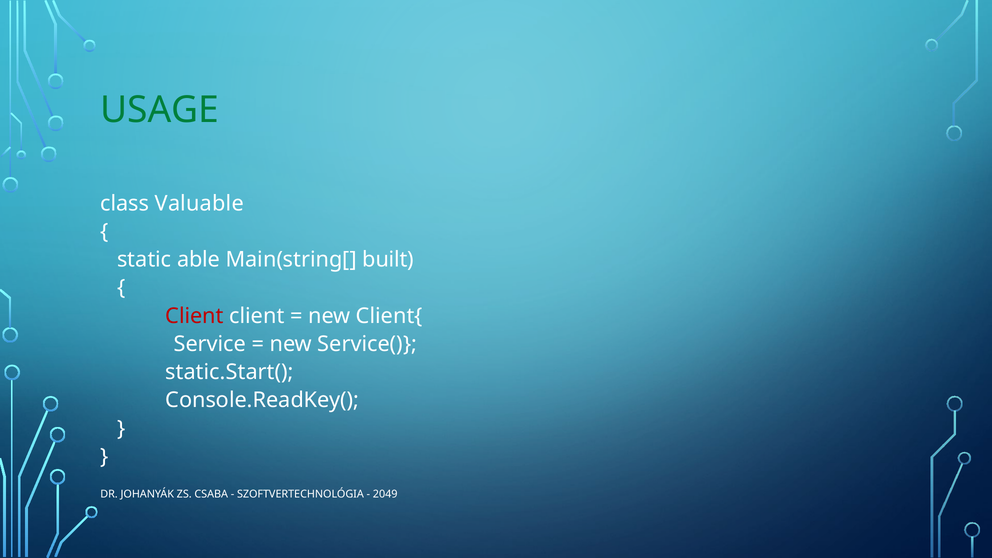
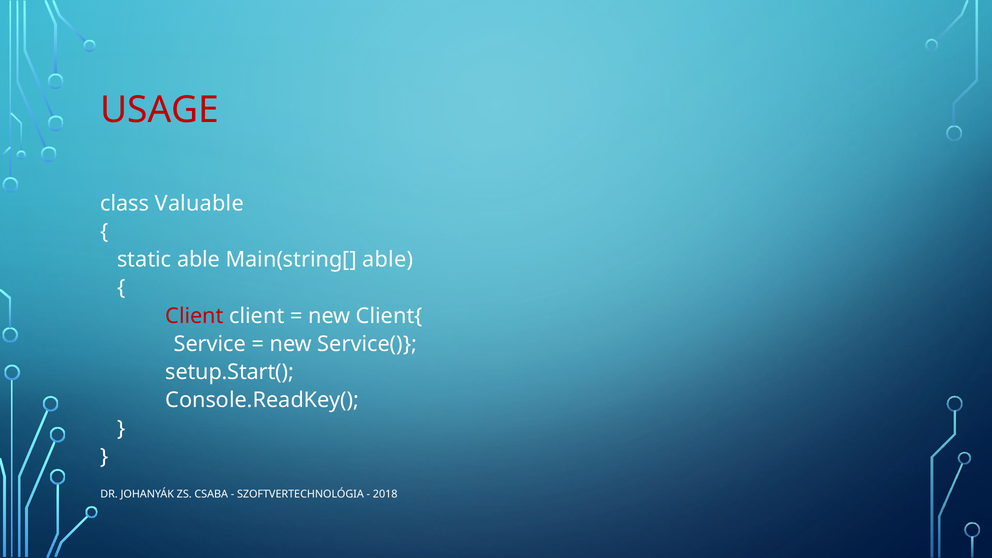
USAGE colour: green -> red
Main(string[ built: built -> able
static.Start(: static.Start( -> setup.Start(
2049: 2049 -> 2018
